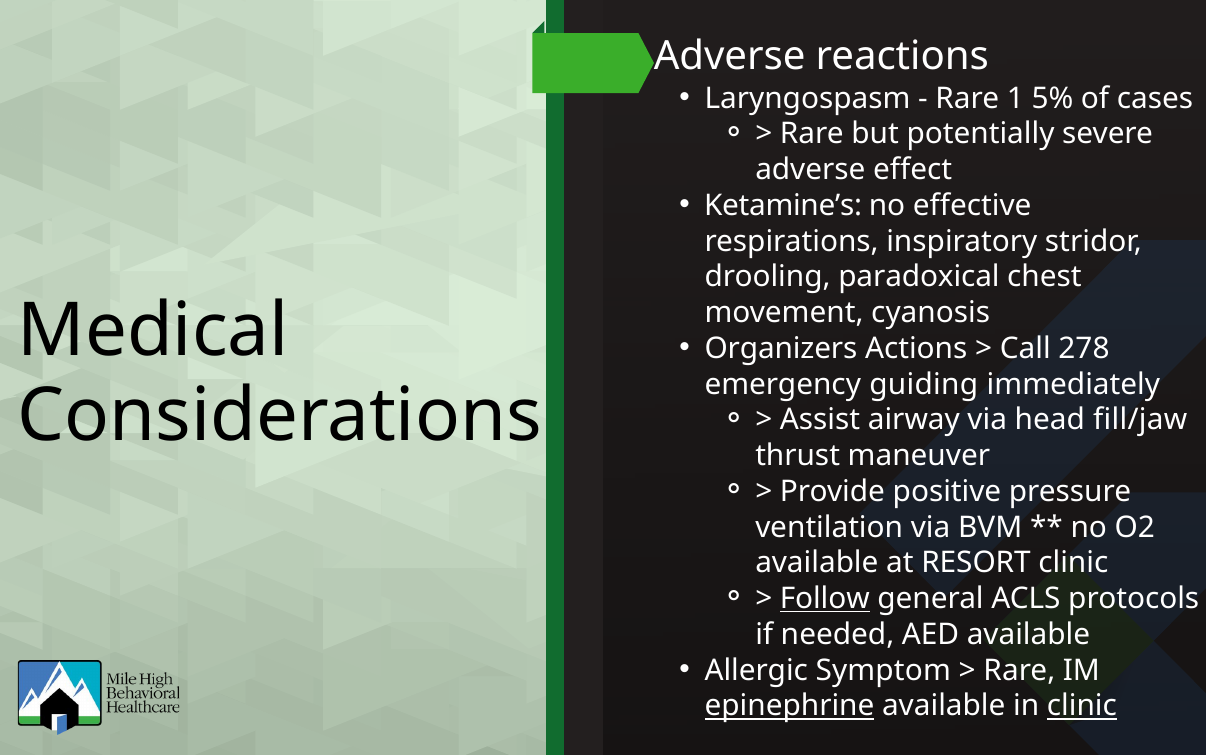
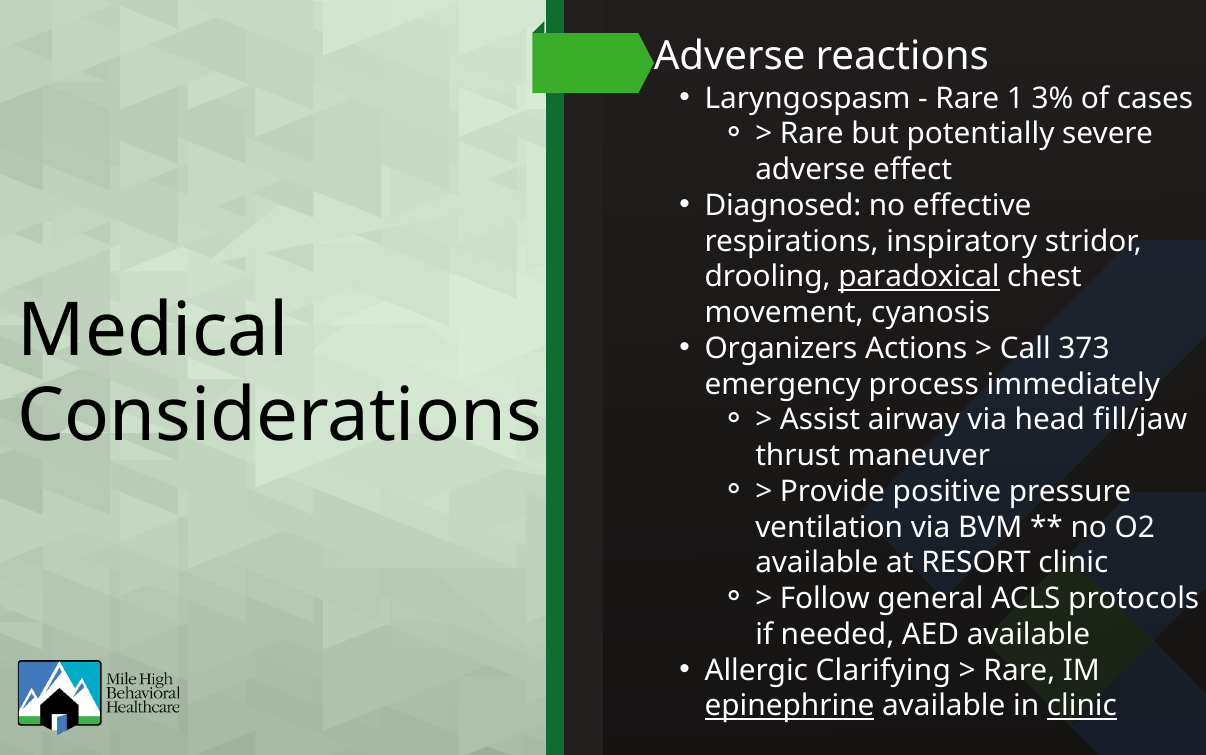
5%: 5% -> 3%
Ketamineʼs: Ketamineʼs -> Diagnosed
paradoxical underline: none -> present
278: 278 -> 373
guiding: guiding -> process
Follow underline: present -> none
Symptom: Symptom -> Clarifying
